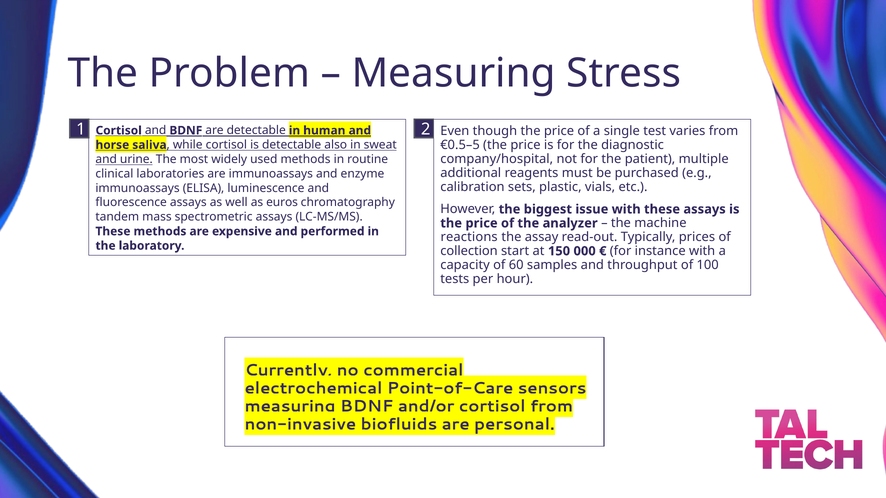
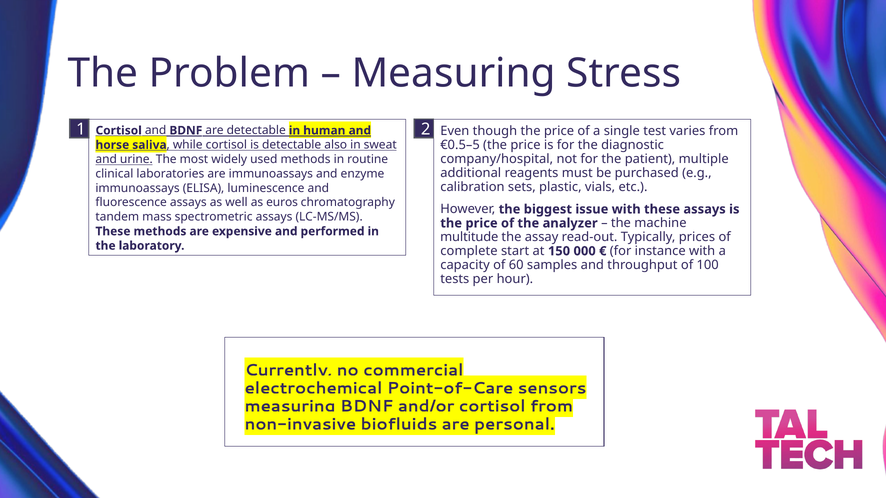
reactions: reactions -> multitude
collection: collection -> complete
